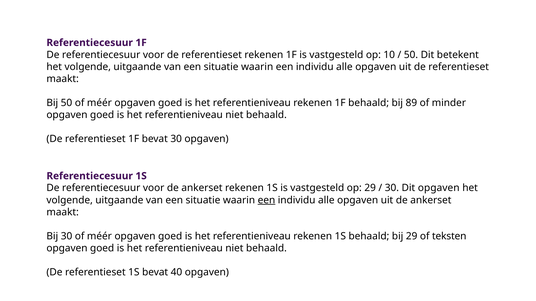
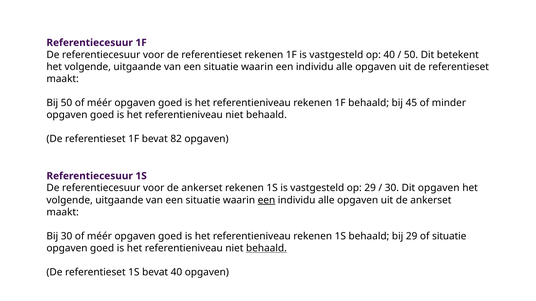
op 10: 10 -> 40
89: 89 -> 45
bevat 30: 30 -> 82
of teksten: teksten -> situatie
behaald at (266, 249) underline: none -> present
